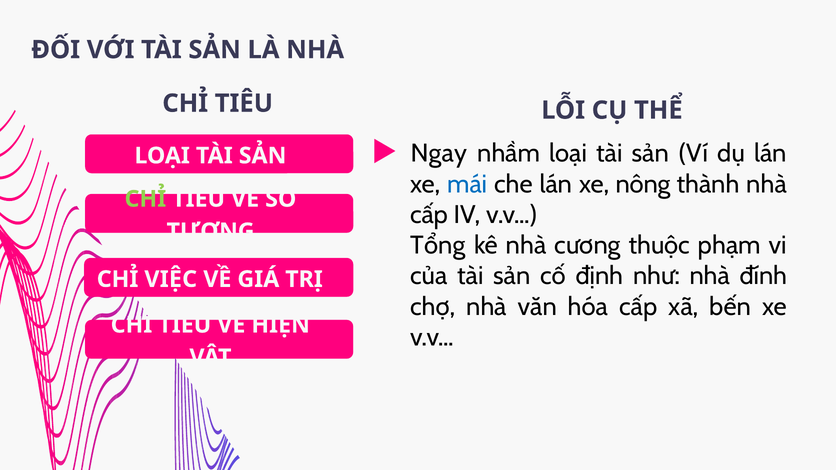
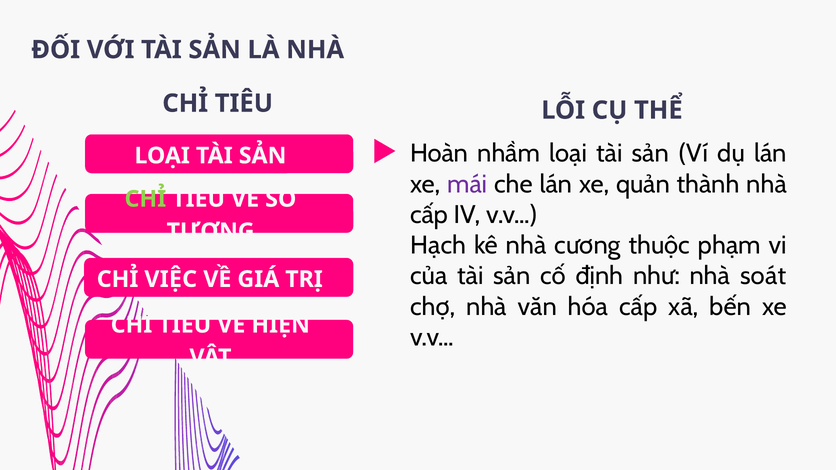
Ngay: Ngay -> Hoàn
mái colour: blue -> purple
nông: nông -> quản
Tổng: Tổng -> Hạch
đính: đính -> soát
